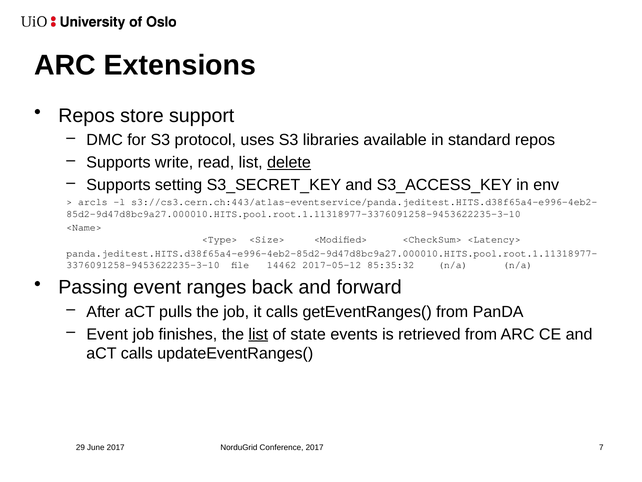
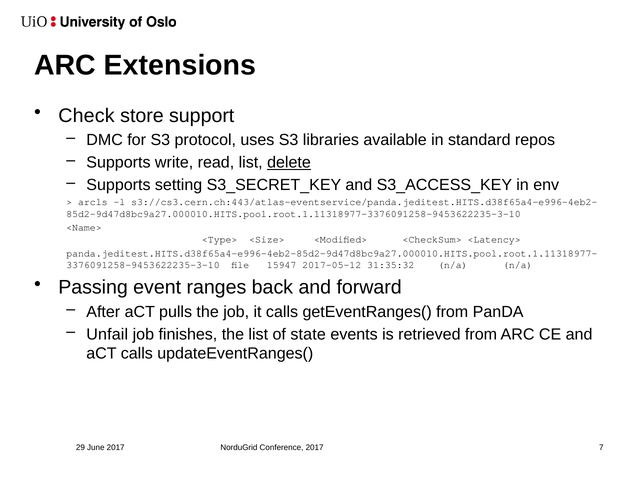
Repos at (87, 116): Repos -> Check
14462: 14462 -> 15947
85:35:32: 85:35:32 -> 31:35:32
Event at (107, 334): Event -> Unfail
list at (258, 334) underline: present -> none
